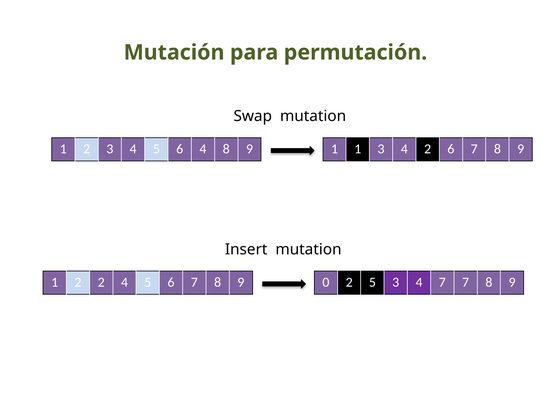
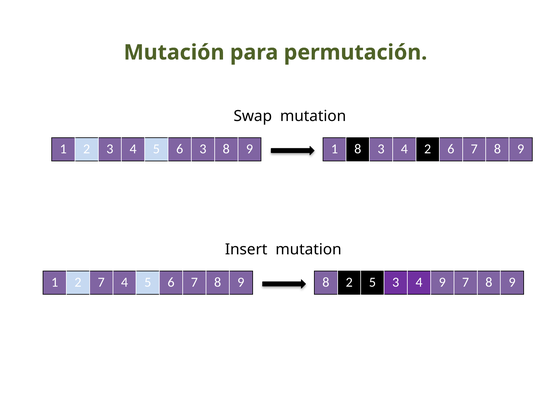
6 4: 4 -> 3
1 1: 1 -> 8
2 2: 2 -> 7
9 0: 0 -> 8
4 7: 7 -> 9
